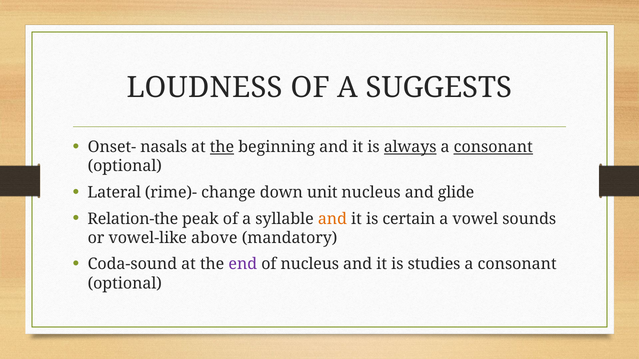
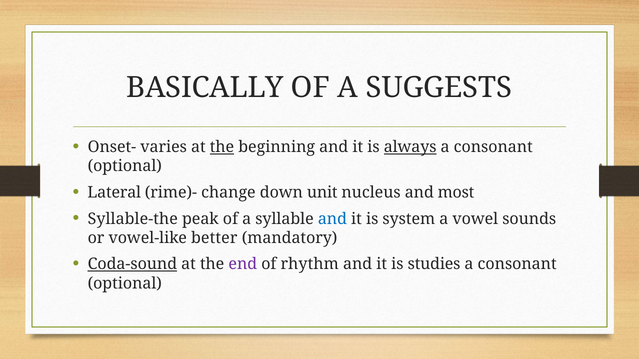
LOUDNESS: LOUDNESS -> BASICALLY
nasals: nasals -> varies
consonant at (493, 147) underline: present -> none
glide: glide -> most
Relation-the: Relation-the -> Syllable-the
and at (332, 219) colour: orange -> blue
certain: certain -> system
above: above -> better
Coda-sound underline: none -> present
of nucleus: nucleus -> rhythm
